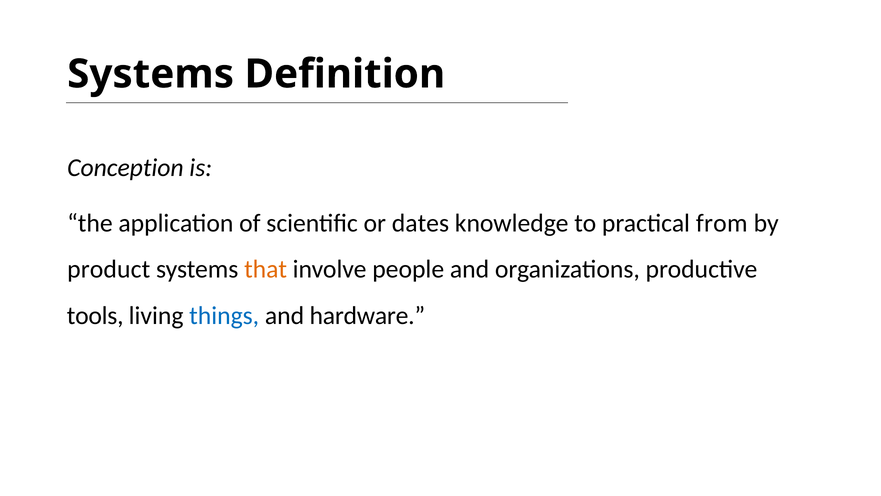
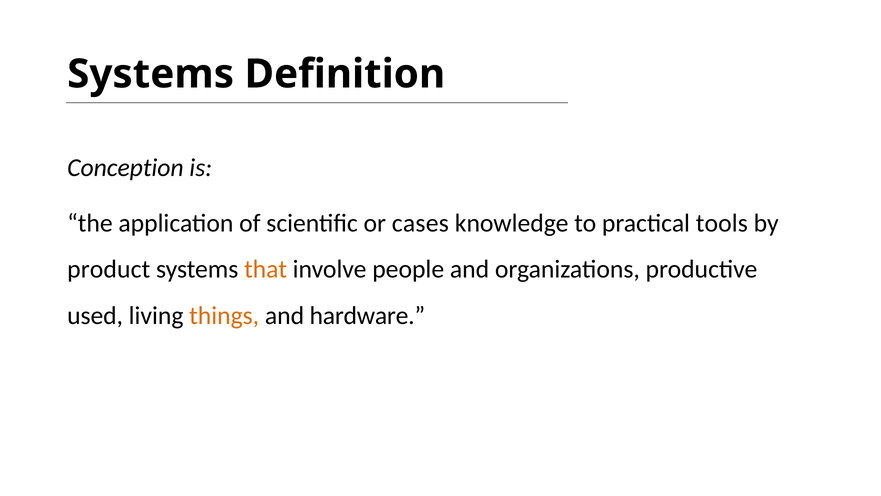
dates: dates -> cases
from: from -> tools
tools: tools -> used
things colour: blue -> orange
